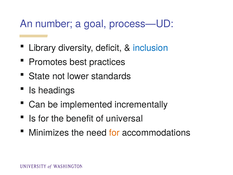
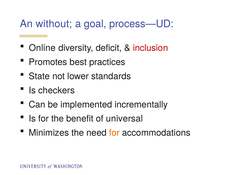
number: number -> without
Library: Library -> Online
inclusion colour: blue -> red
headings: headings -> checkers
